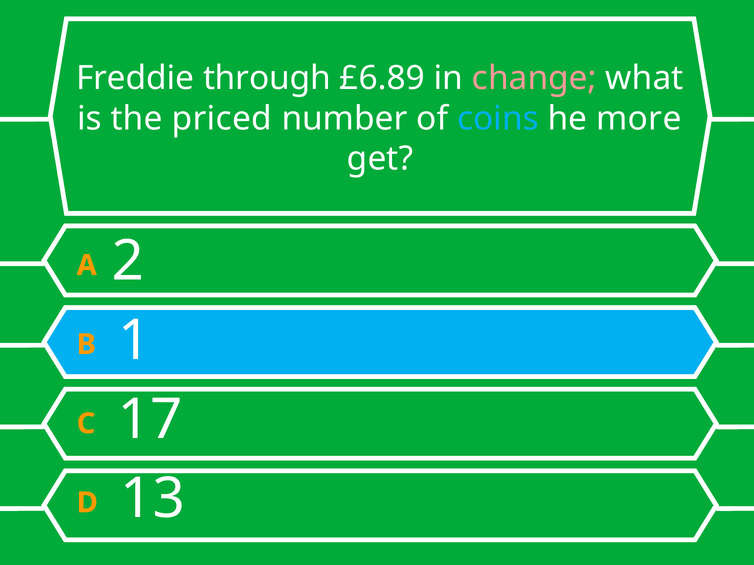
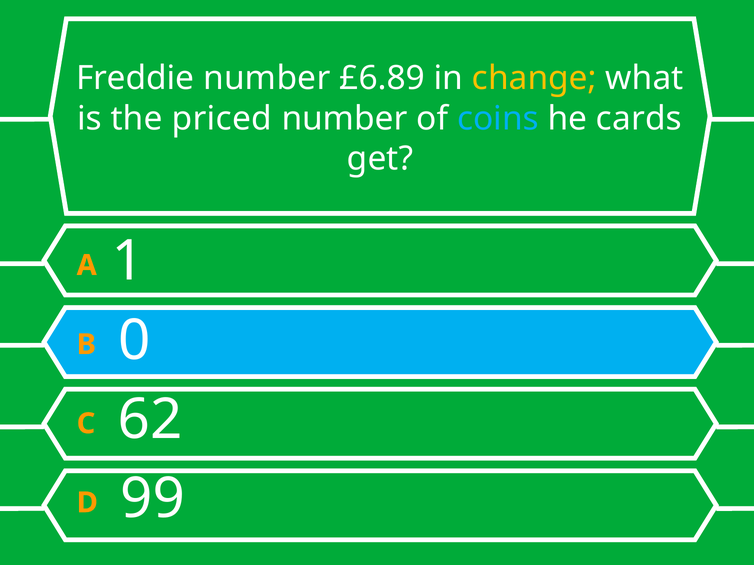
Freddie through: through -> number
change colour: pink -> yellow
more: more -> cards
2: 2 -> 1
1: 1 -> 0
17: 17 -> 62
13: 13 -> 99
